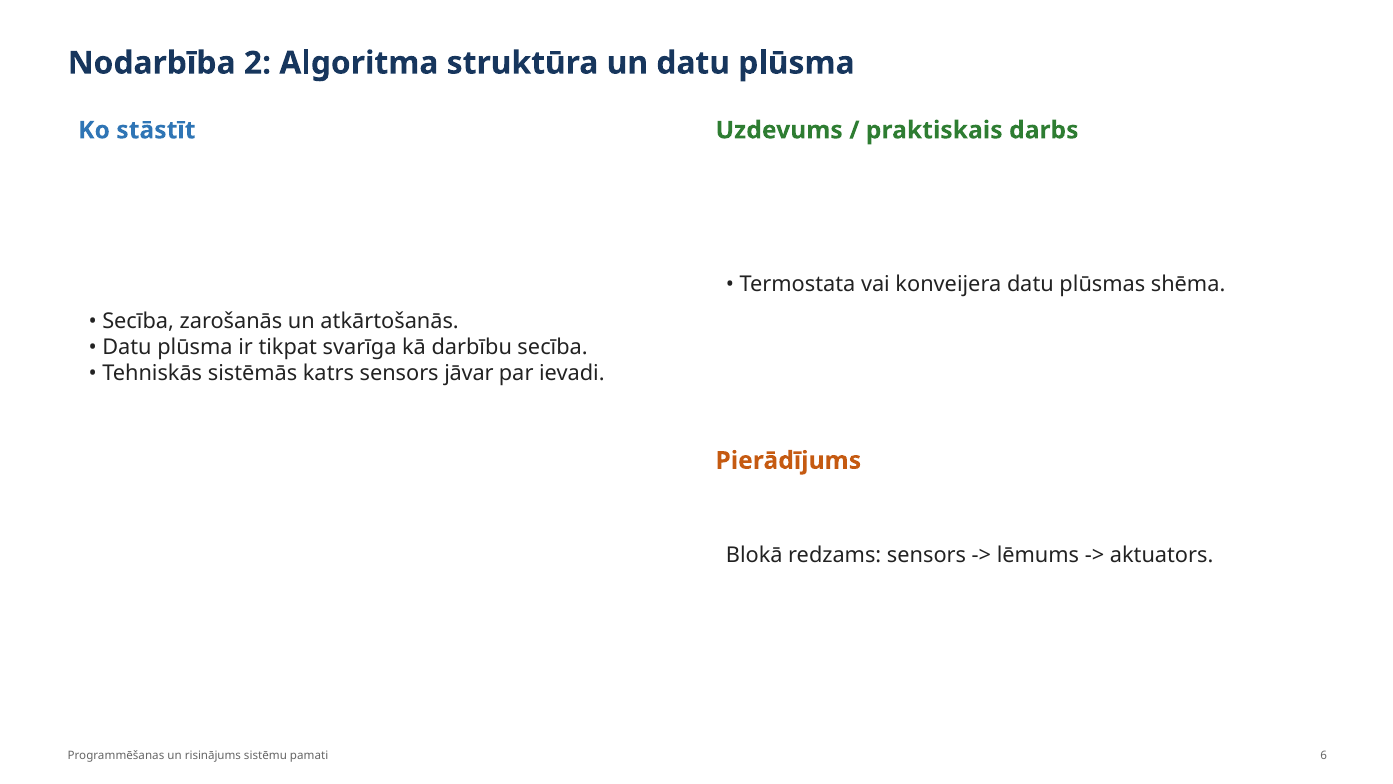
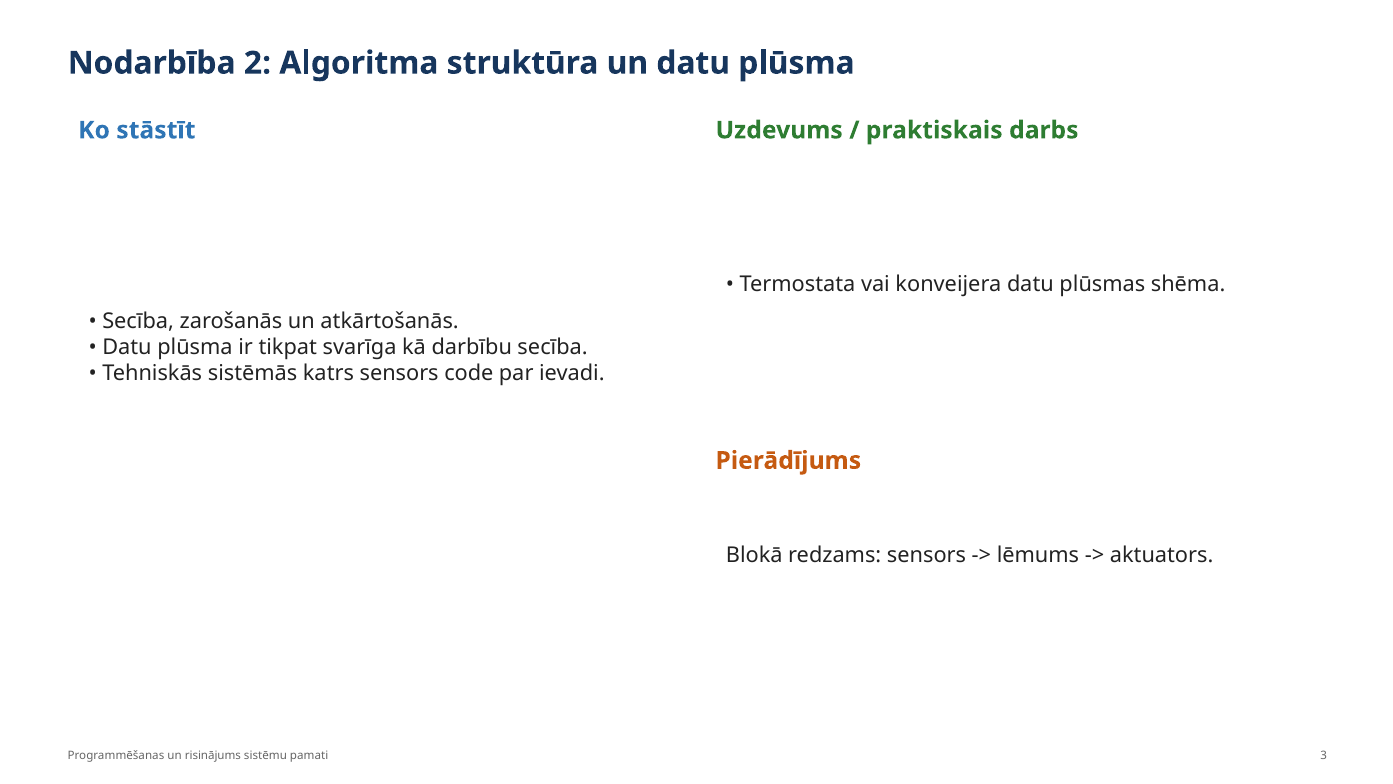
jāvar: jāvar -> code
6: 6 -> 3
